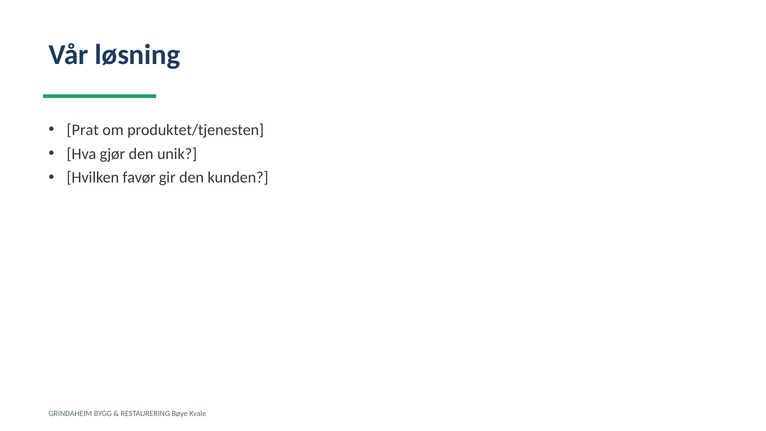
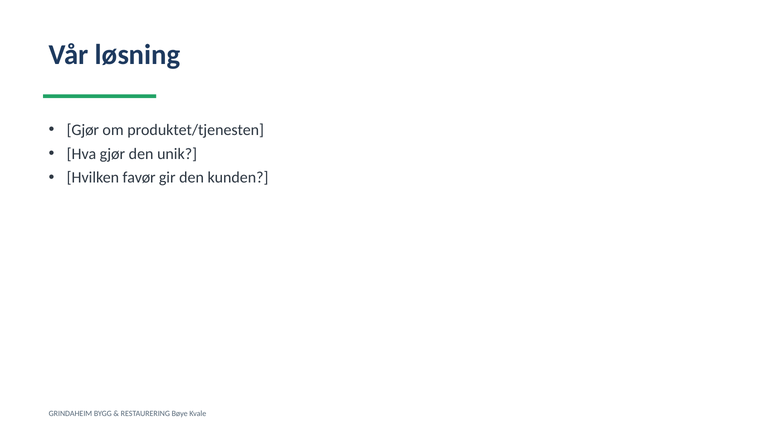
Prat at (83, 130): Prat -> Gjør
